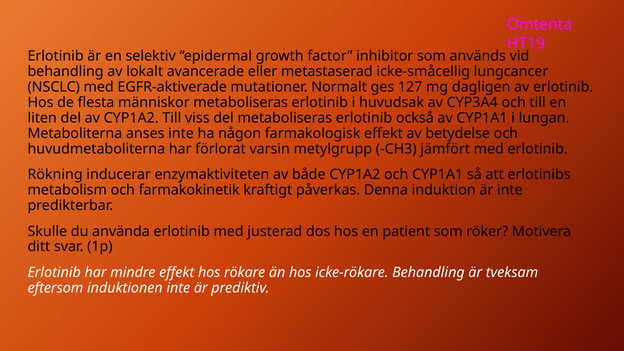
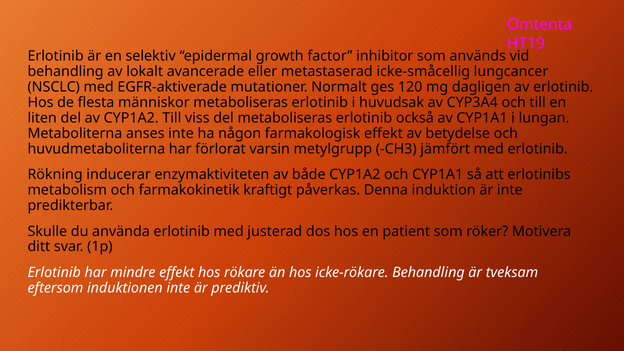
127: 127 -> 120
